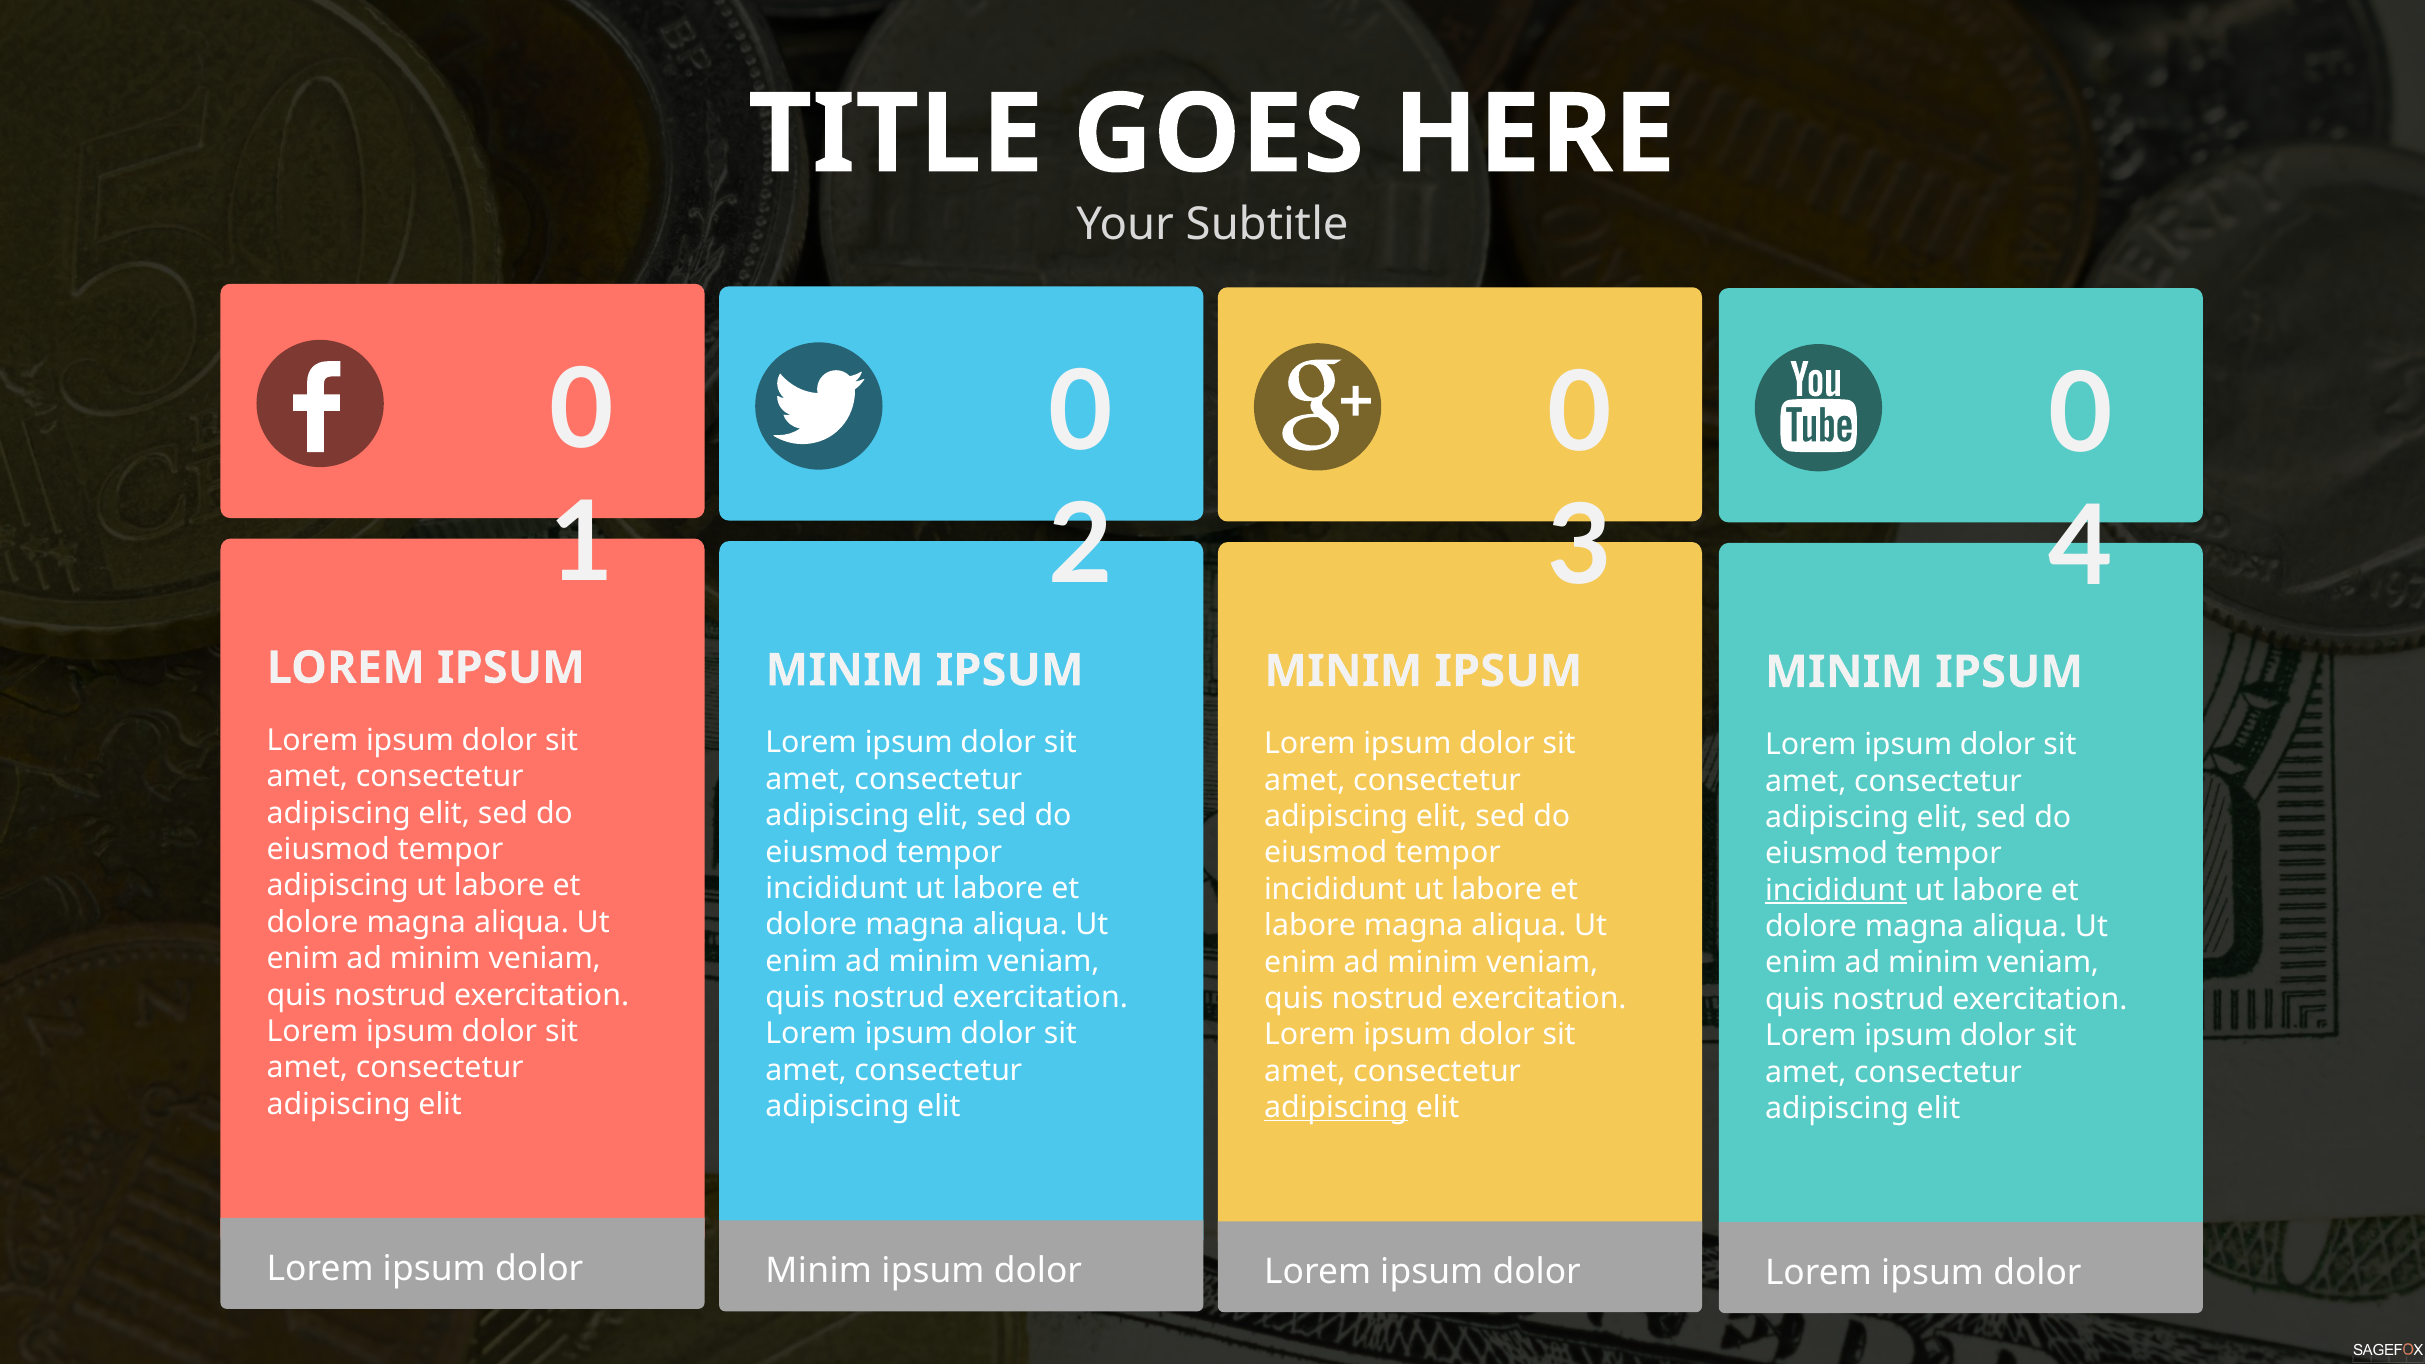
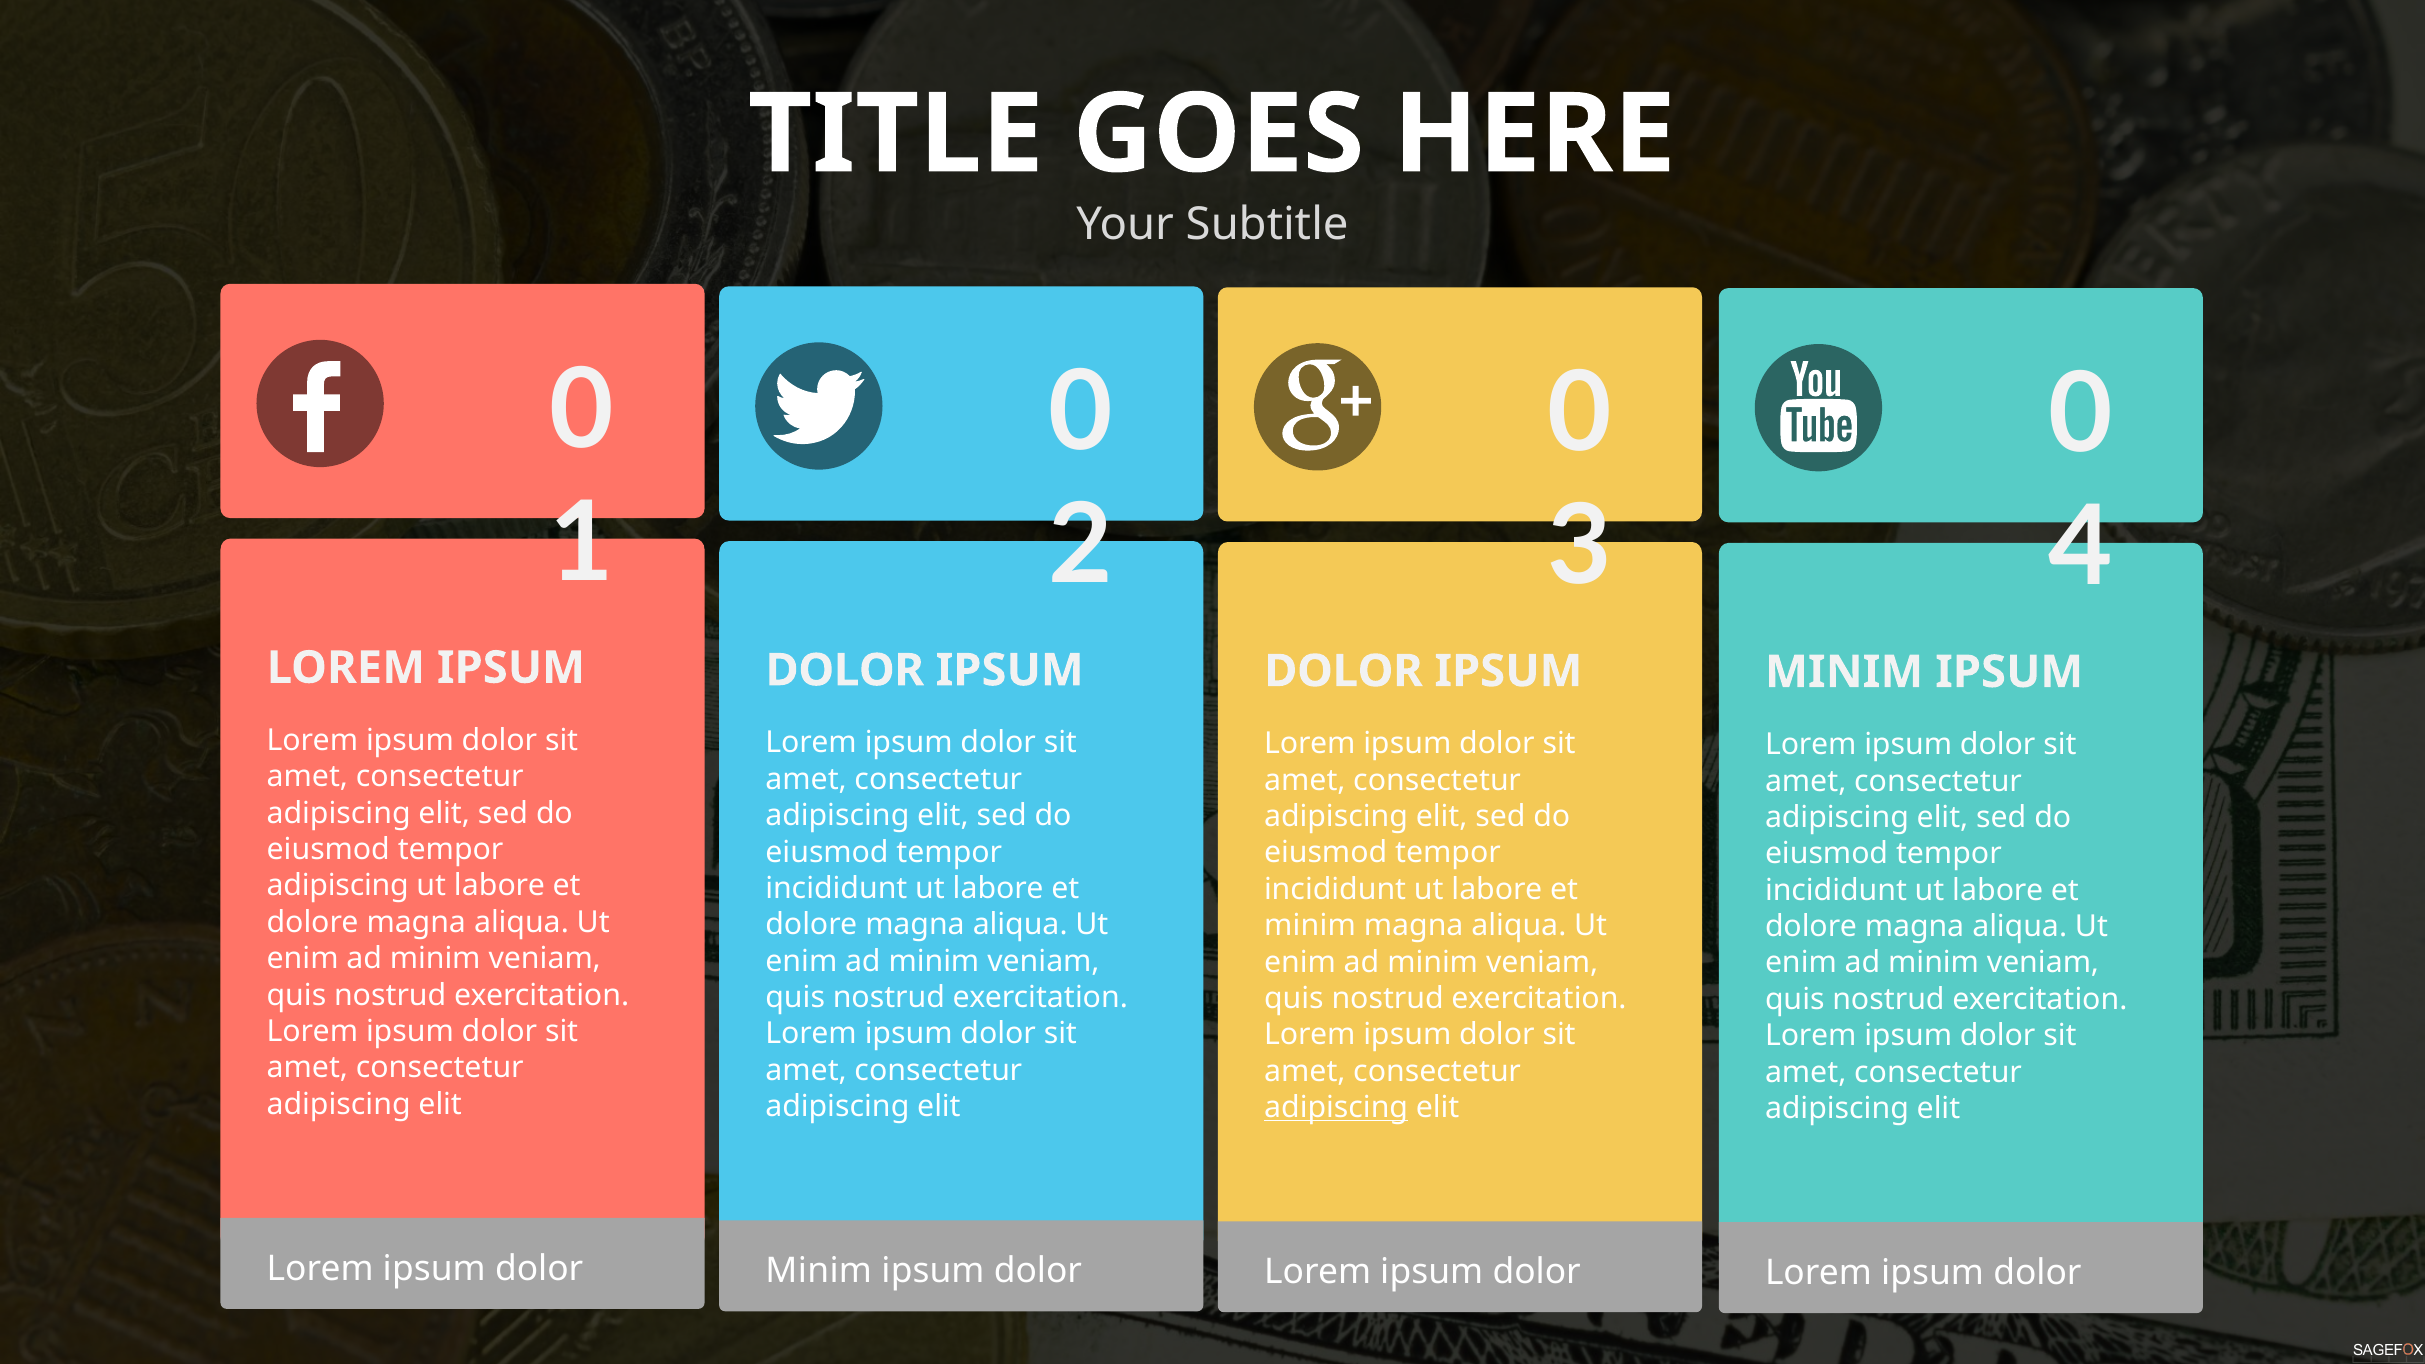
MINIM at (845, 670): MINIM -> DOLOR
MINIM at (1343, 671): MINIM -> DOLOR
incididunt at (1836, 890) underline: present -> none
labore at (1310, 926): labore -> minim
